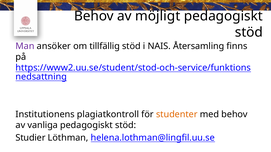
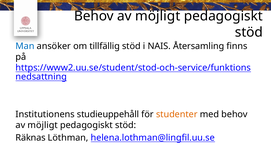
Man colour: purple -> blue
plagiatkontroll: plagiatkontroll -> studieuppehåll
vanliga at (43, 125): vanliga -> möjligt
Studier: Studier -> Räknas
